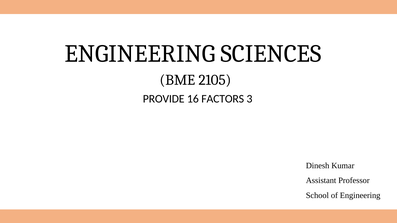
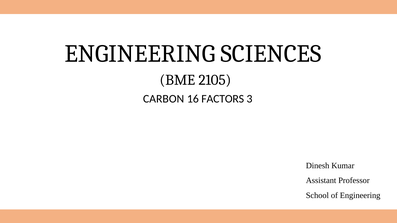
PROVIDE: PROVIDE -> CARBON
